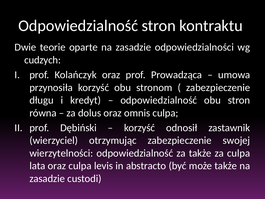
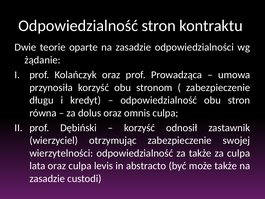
cudzych: cudzych -> żądanie
